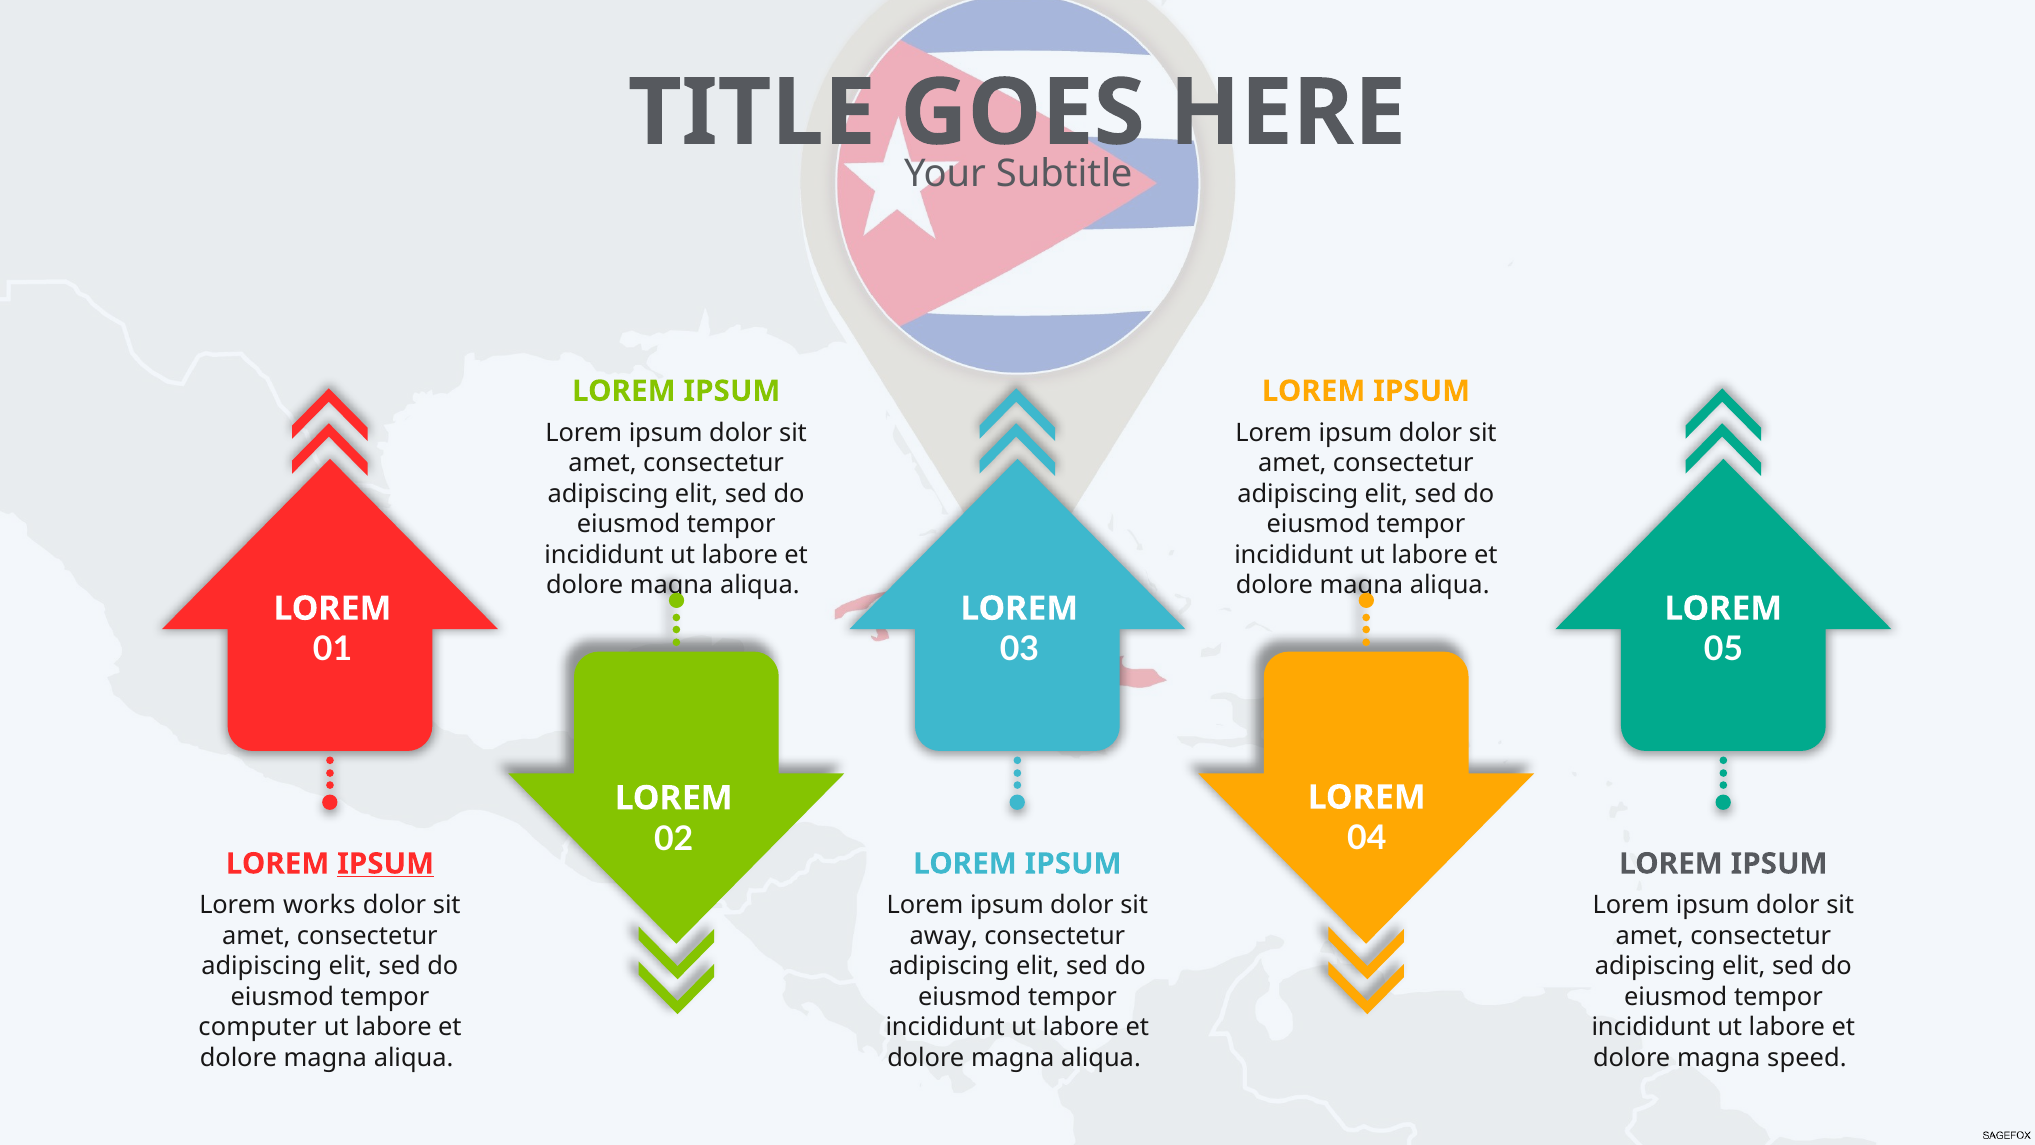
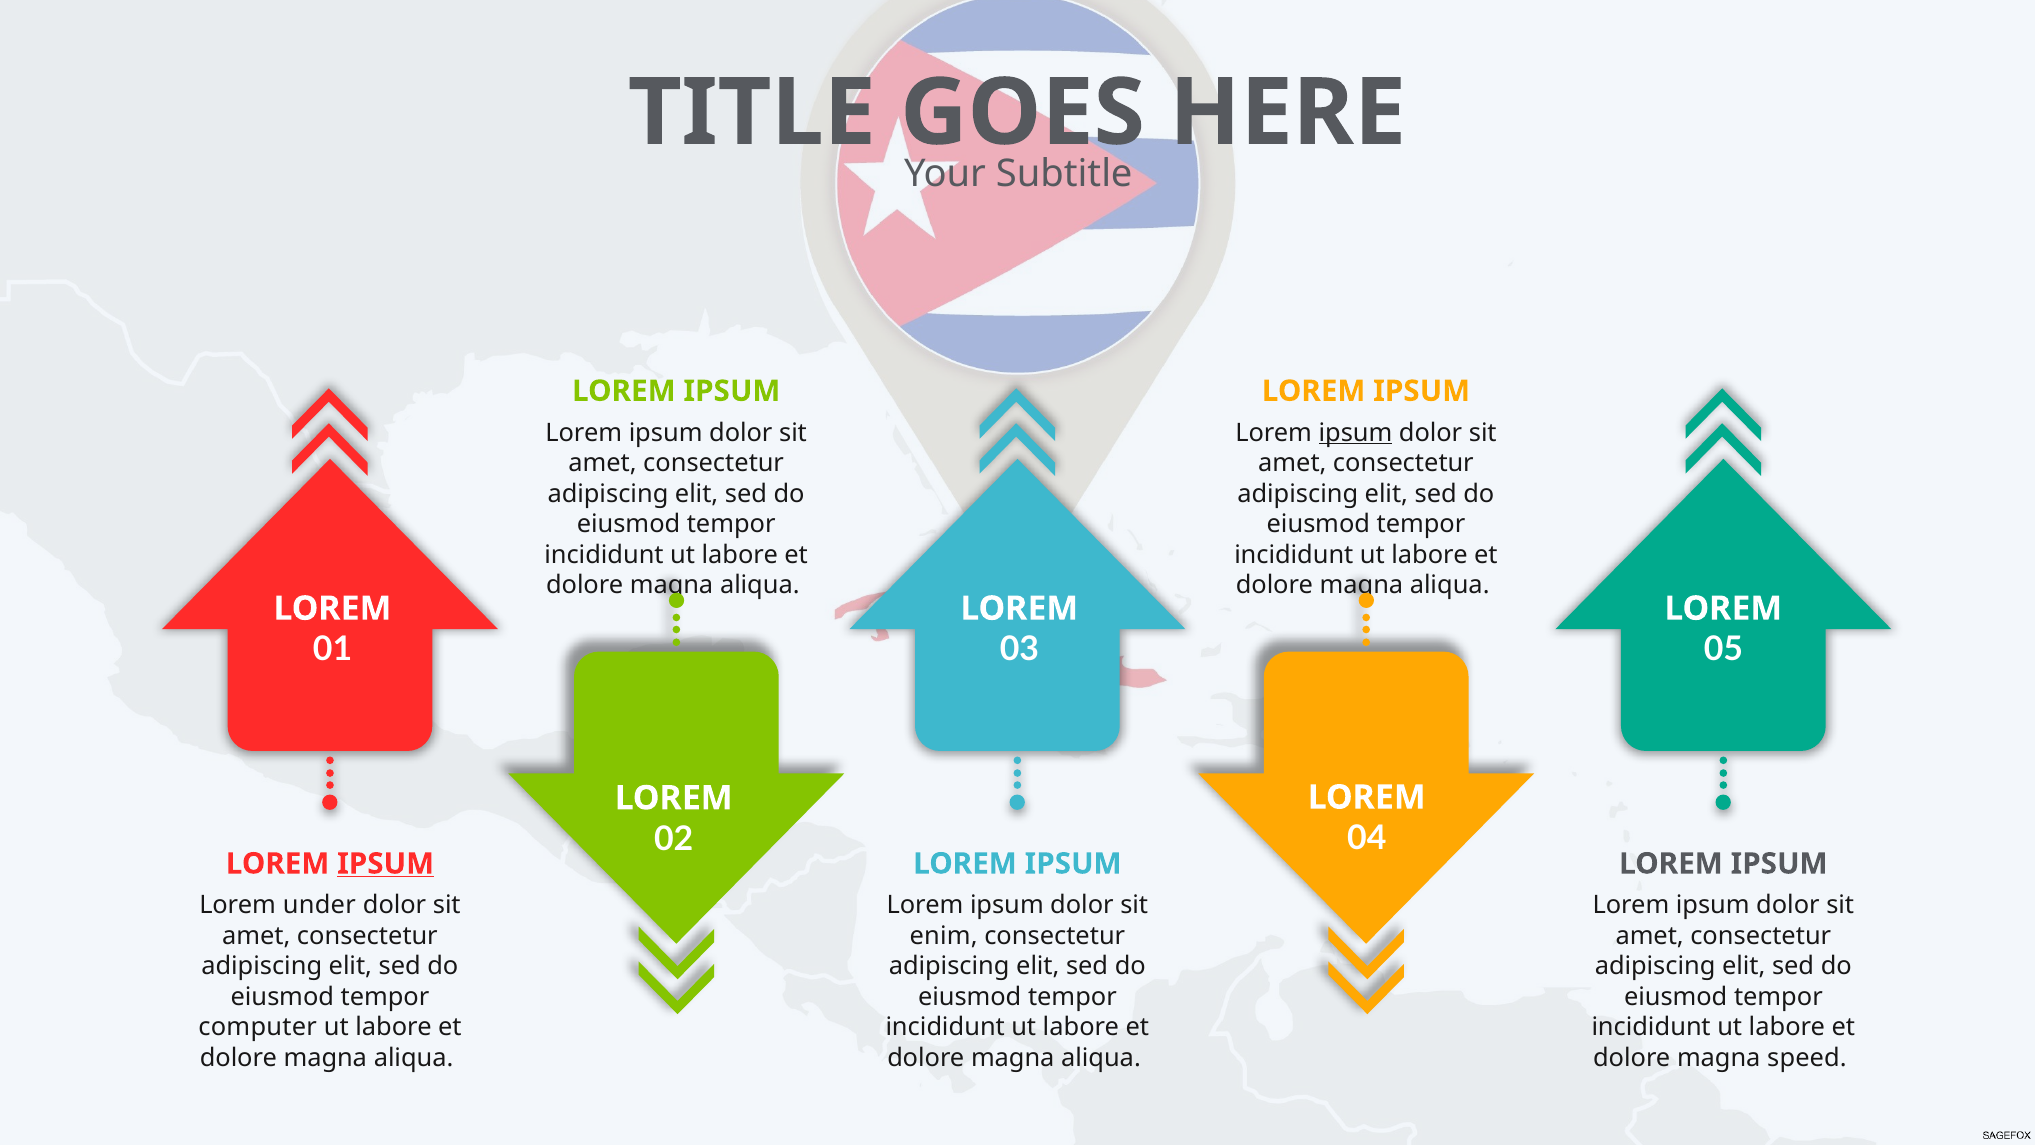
ipsum at (1356, 433) underline: none -> present
works: works -> under
away: away -> enim
